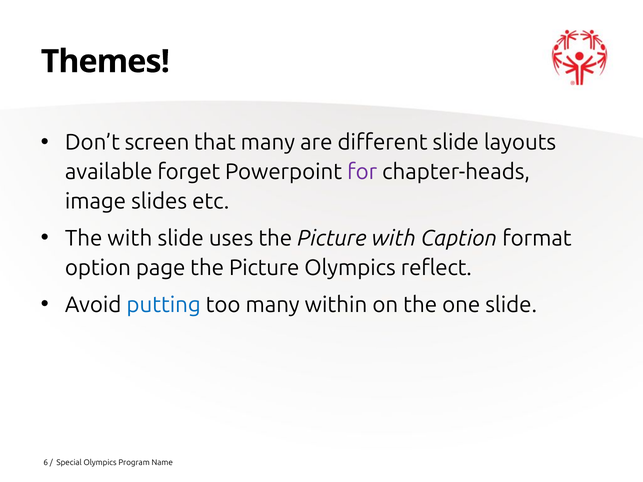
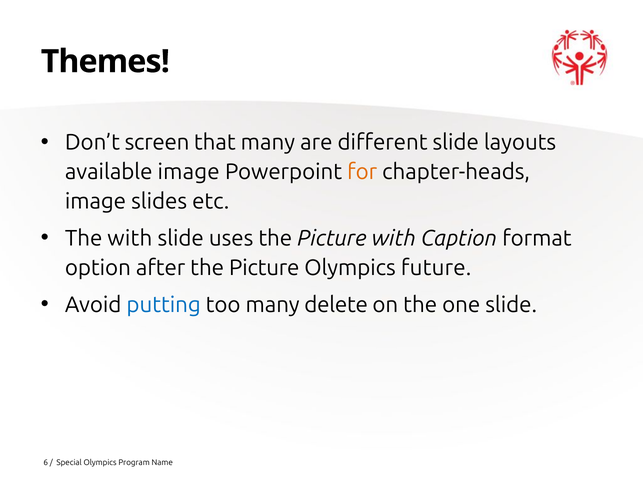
available forget: forget -> image
for colour: purple -> orange
page: page -> after
reflect: reflect -> future
within: within -> delete
